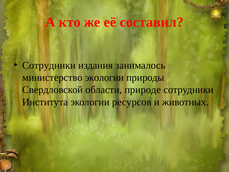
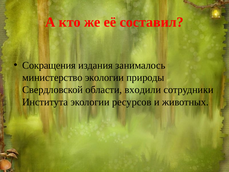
Сотрудники at (49, 65): Сотрудники -> Сокращения
природе: природе -> входили
